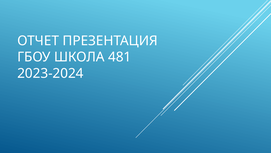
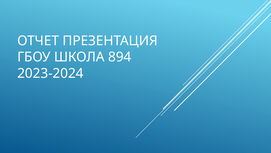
481: 481 -> 894
